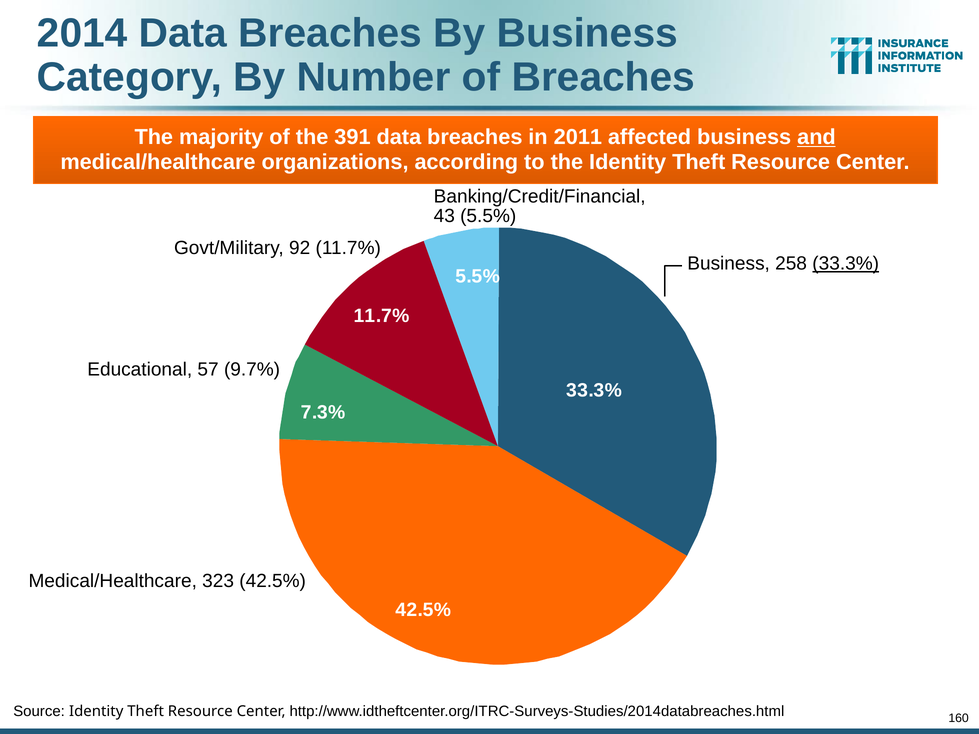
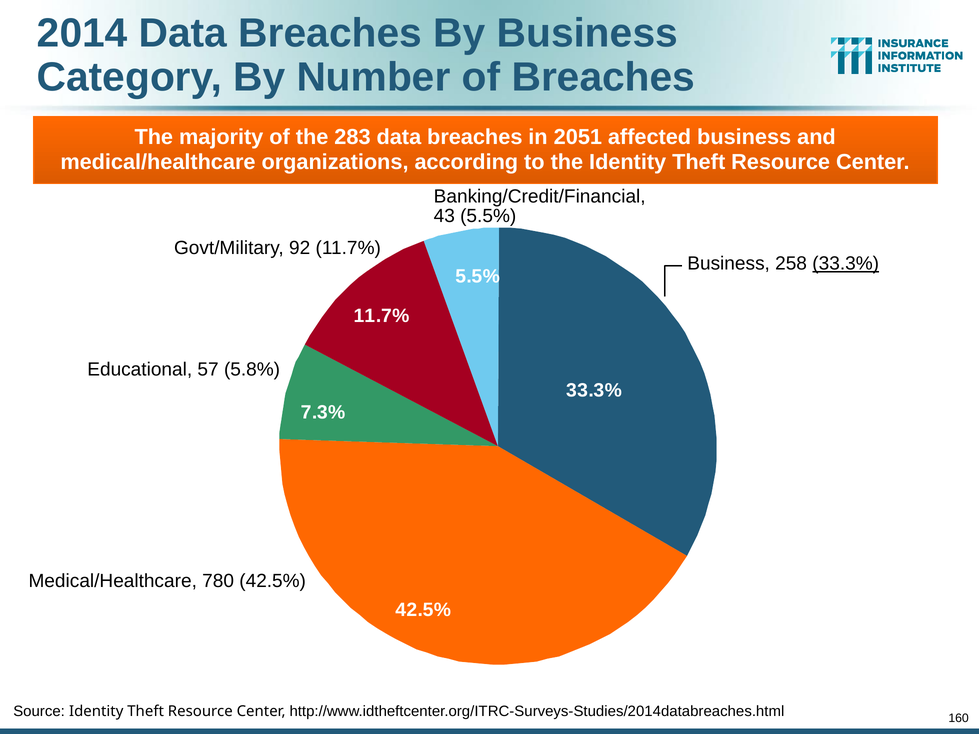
391: 391 -> 283
2011: 2011 -> 2051
and underline: present -> none
9.7%: 9.7% -> 5.8%
323: 323 -> 780
